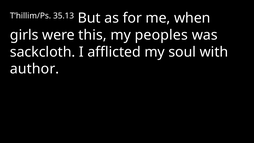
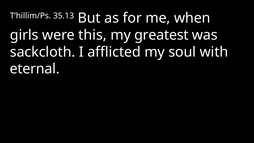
peoples: peoples -> greatest
author: author -> eternal
